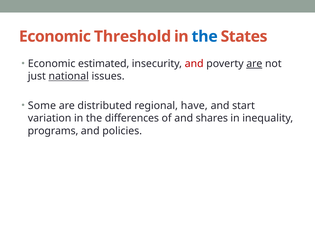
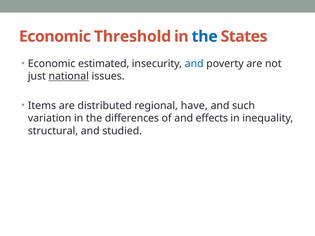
and at (194, 64) colour: red -> blue
are at (254, 64) underline: present -> none
Some: Some -> Items
start: start -> such
shares: shares -> effects
programs: programs -> structural
policies: policies -> studied
